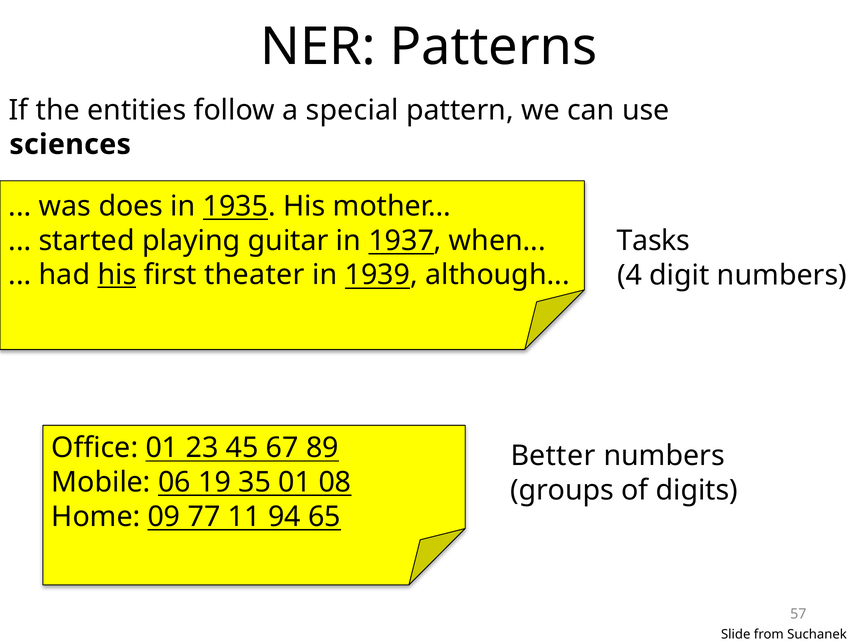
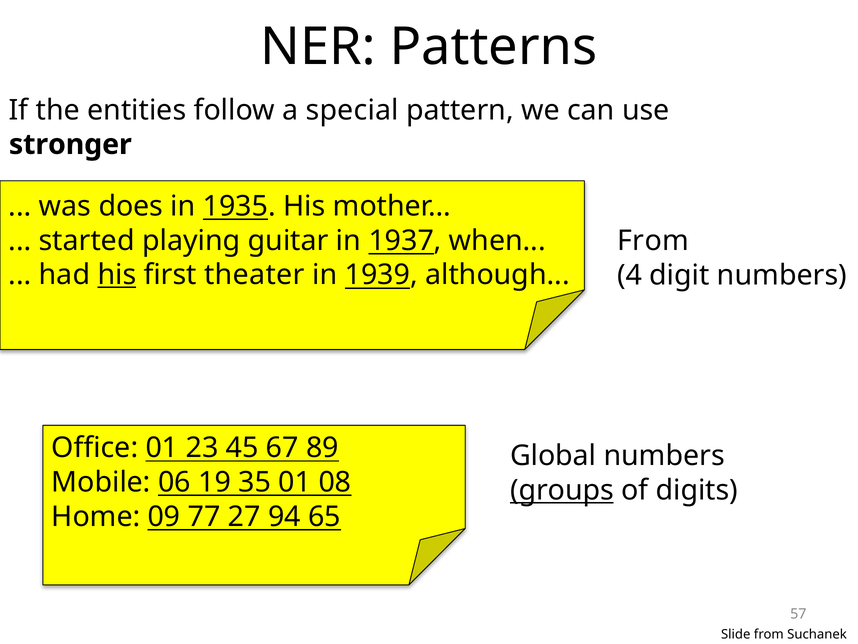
sciences: sciences -> stronger
Tasks at (653, 241): Tasks -> From
Better: Better -> Global
groups underline: none -> present
11: 11 -> 27
